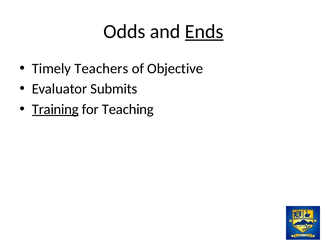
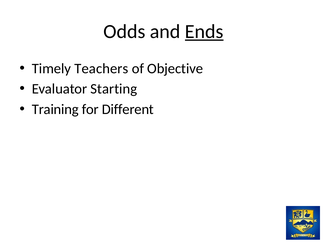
Submits: Submits -> Starting
Training underline: present -> none
Teaching: Teaching -> Different
